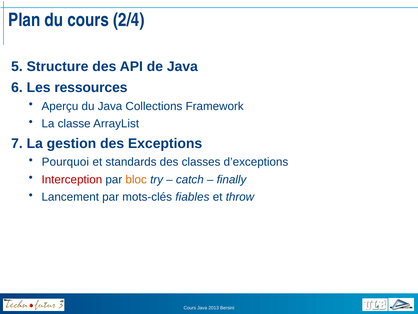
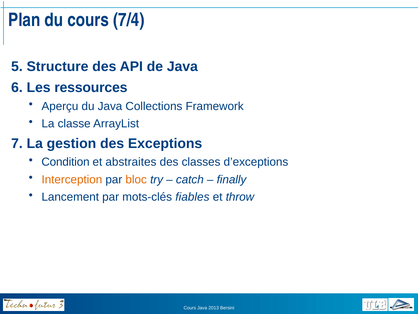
2/4: 2/4 -> 7/4
Pourquoi: Pourquoi -> Condition
standards: standards -> abstraites
Interception colour: red -> orange
